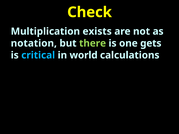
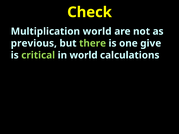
Multiplication exists: exists -> world
notation: notation -> previous
gets: gets -> give
critical colour: light blue -> light green
